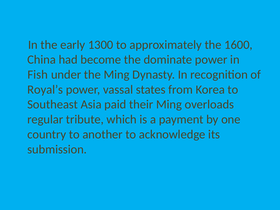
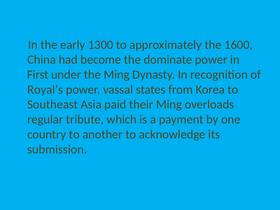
Fish: Fish -> First
